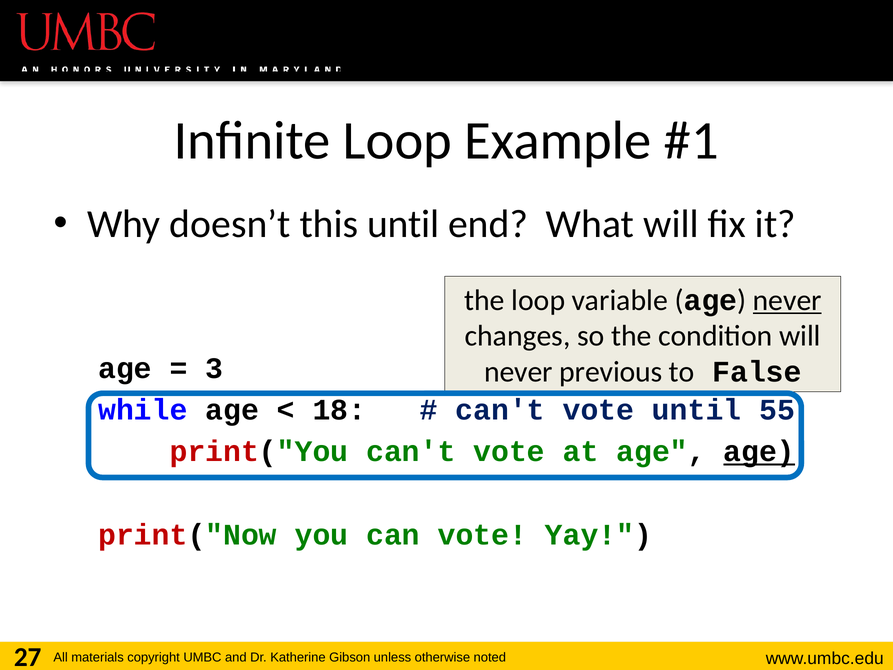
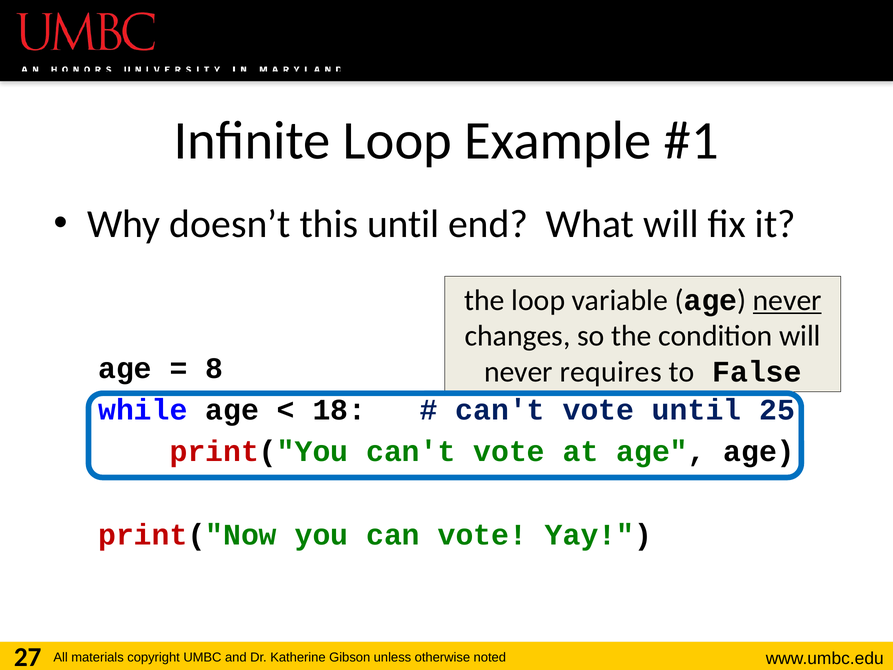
3: 3 -> 8
previous: previous -> requires
55: 55 -> 25
age at (759, 451) underline: present -> none
